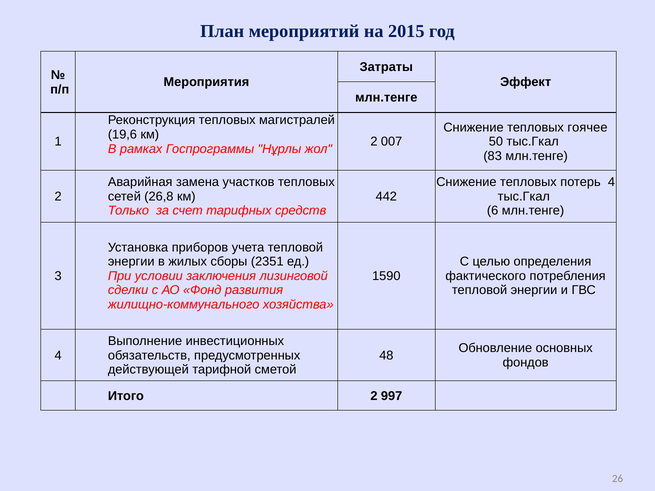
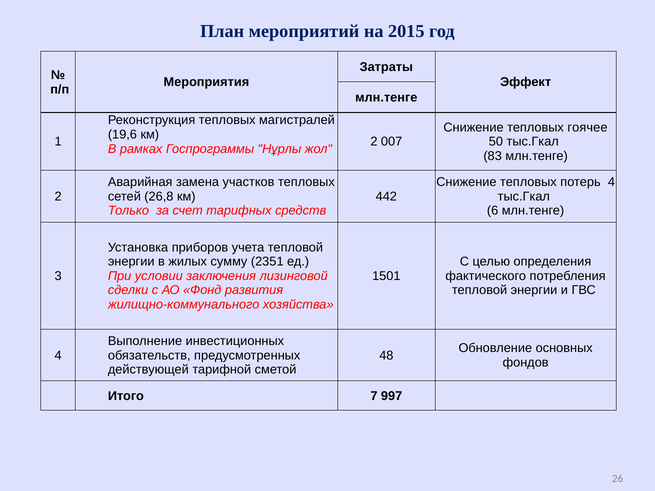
сборы: сборы -> сумму
1590: 1590 -> 1501
Итого 2: 2 -> 7
